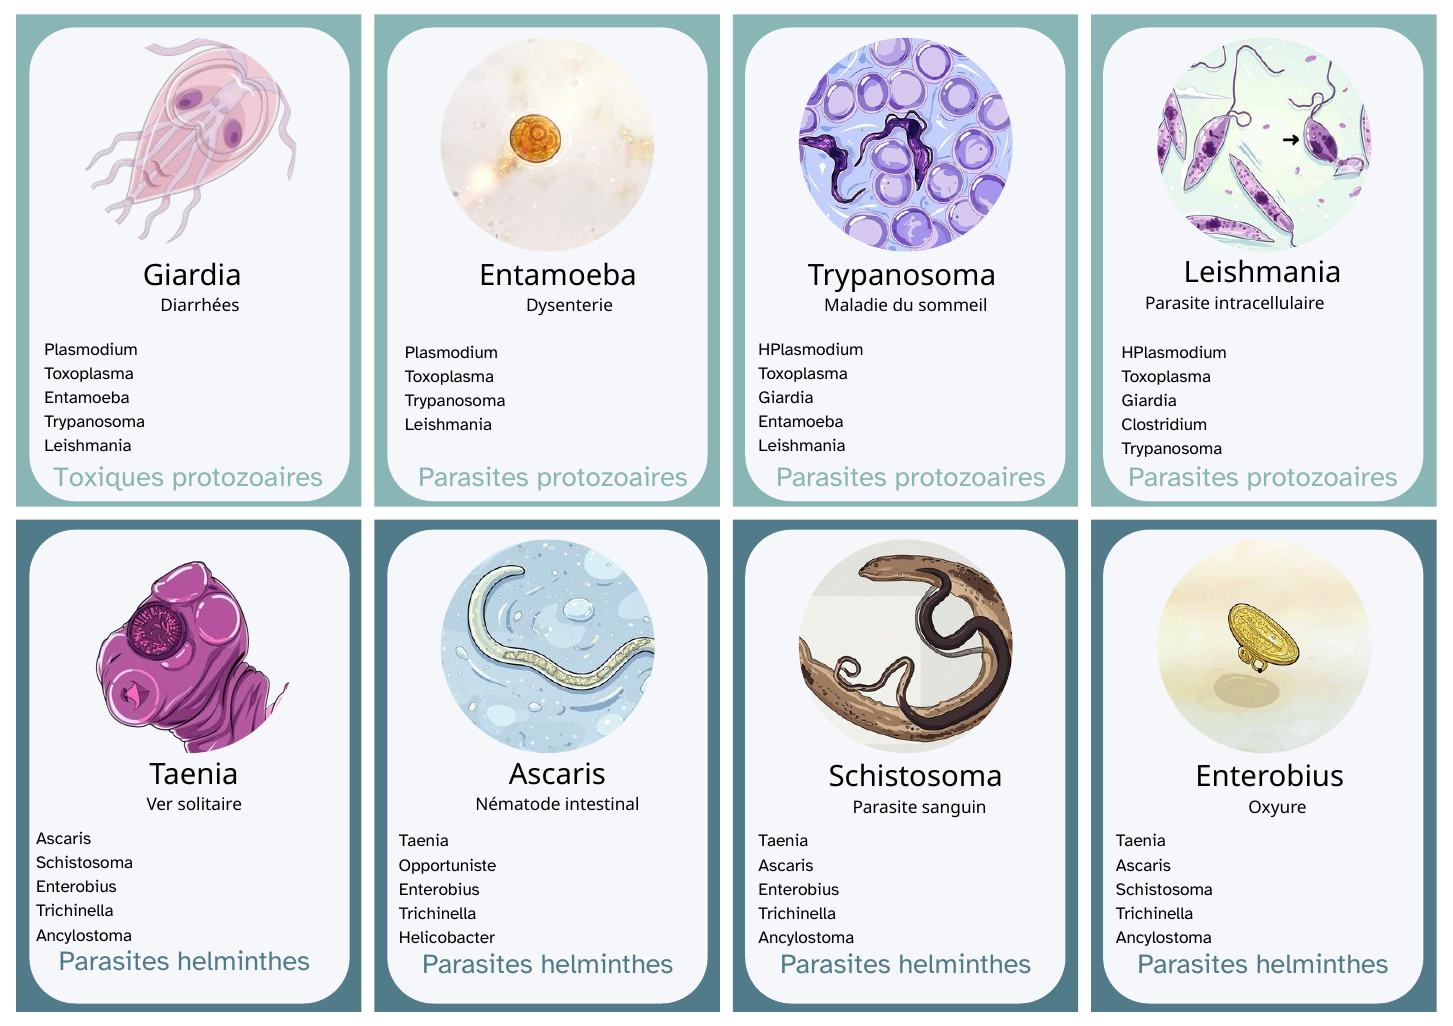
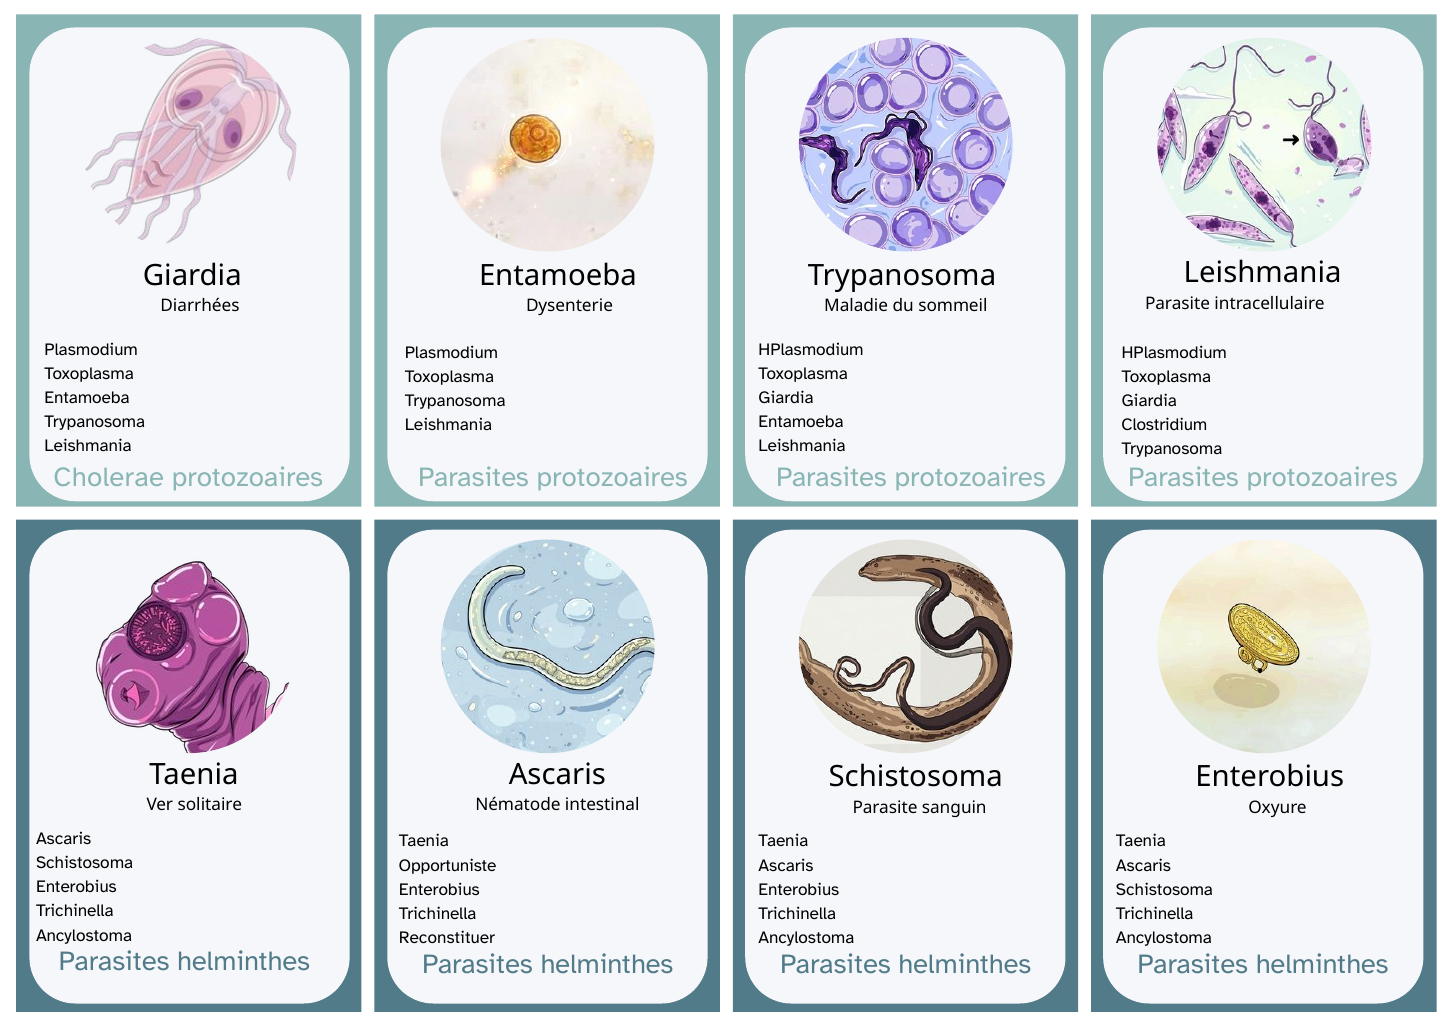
Toxiques: Toxiques -> Cholerae
Helicobacter: Helicobacter -> Reconstituer
